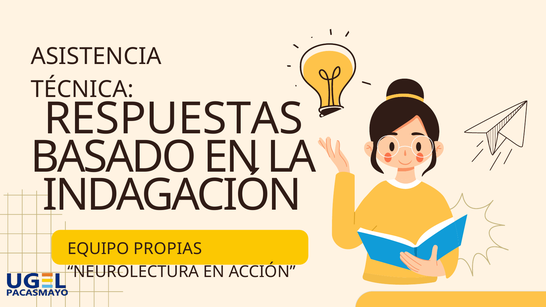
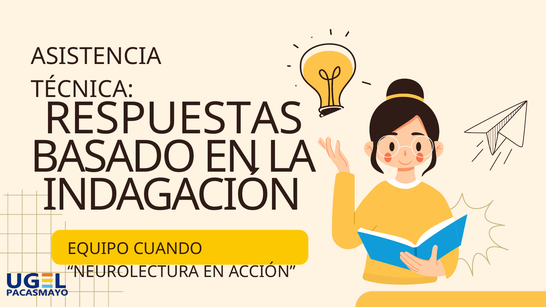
PROPIAS: PROPIAS -> CUANDO
